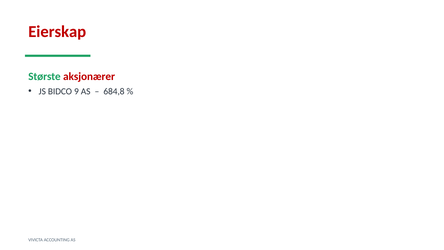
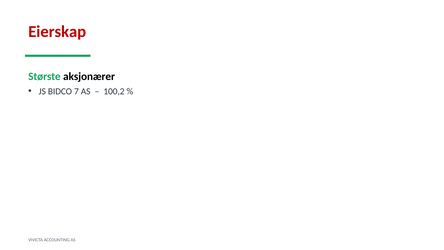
aksjonærer colour: red -> black
9: 9 -> 7
684,8: 684,8 -> 100,2
